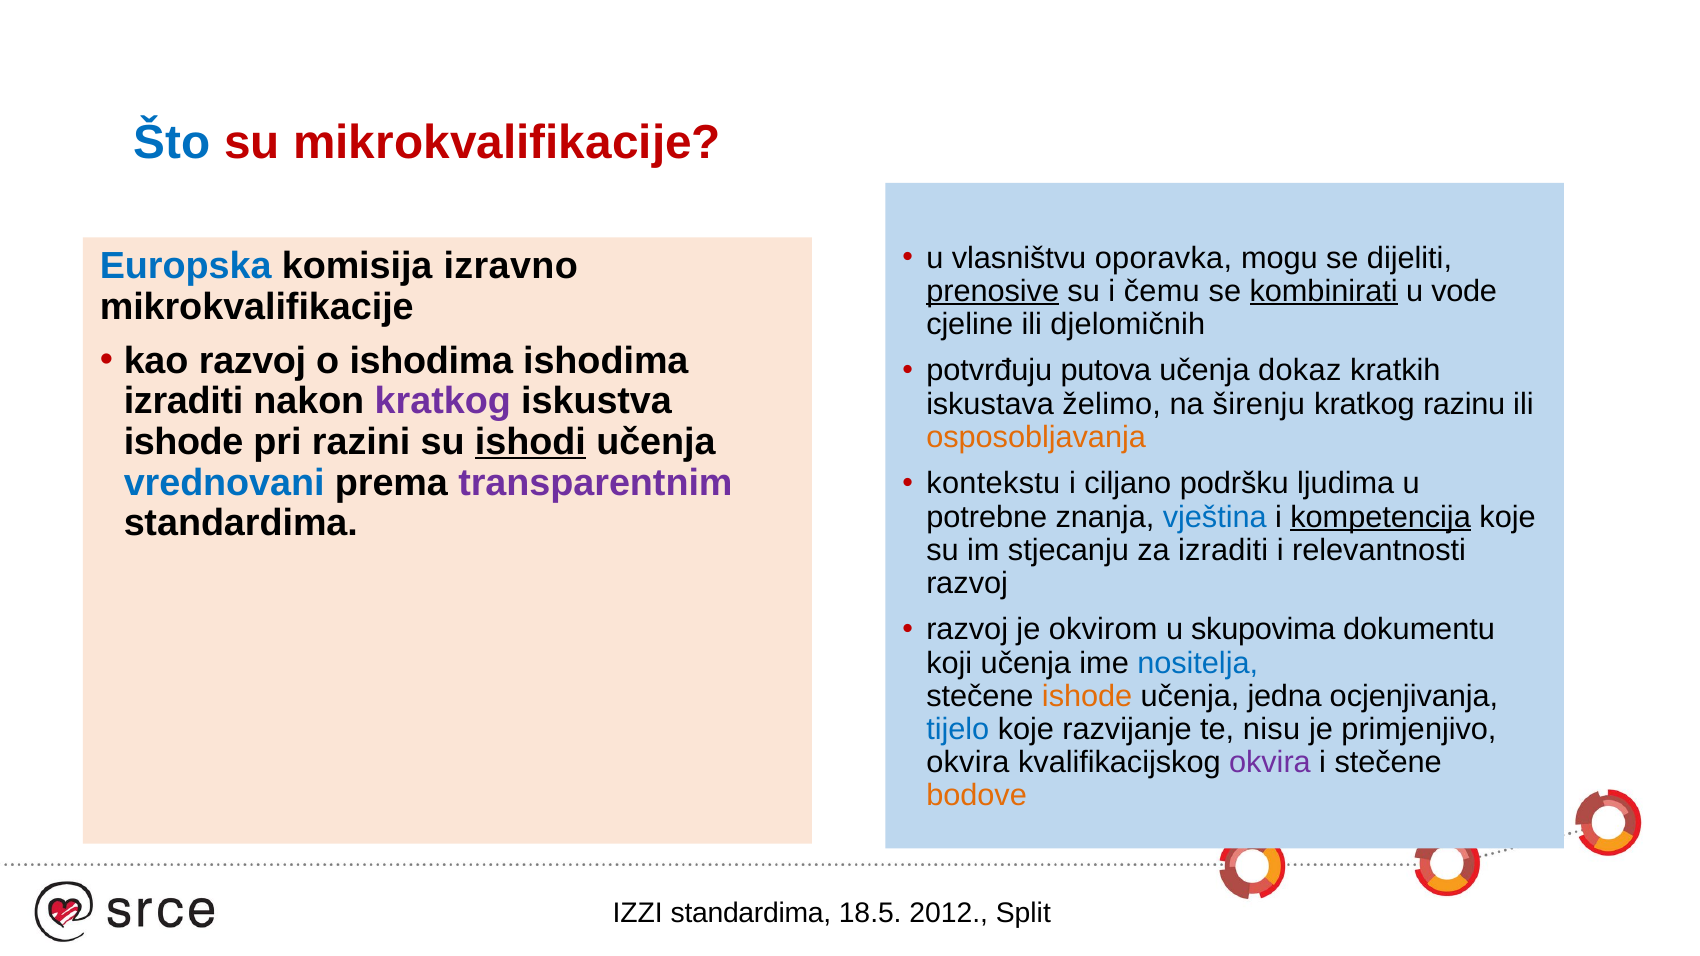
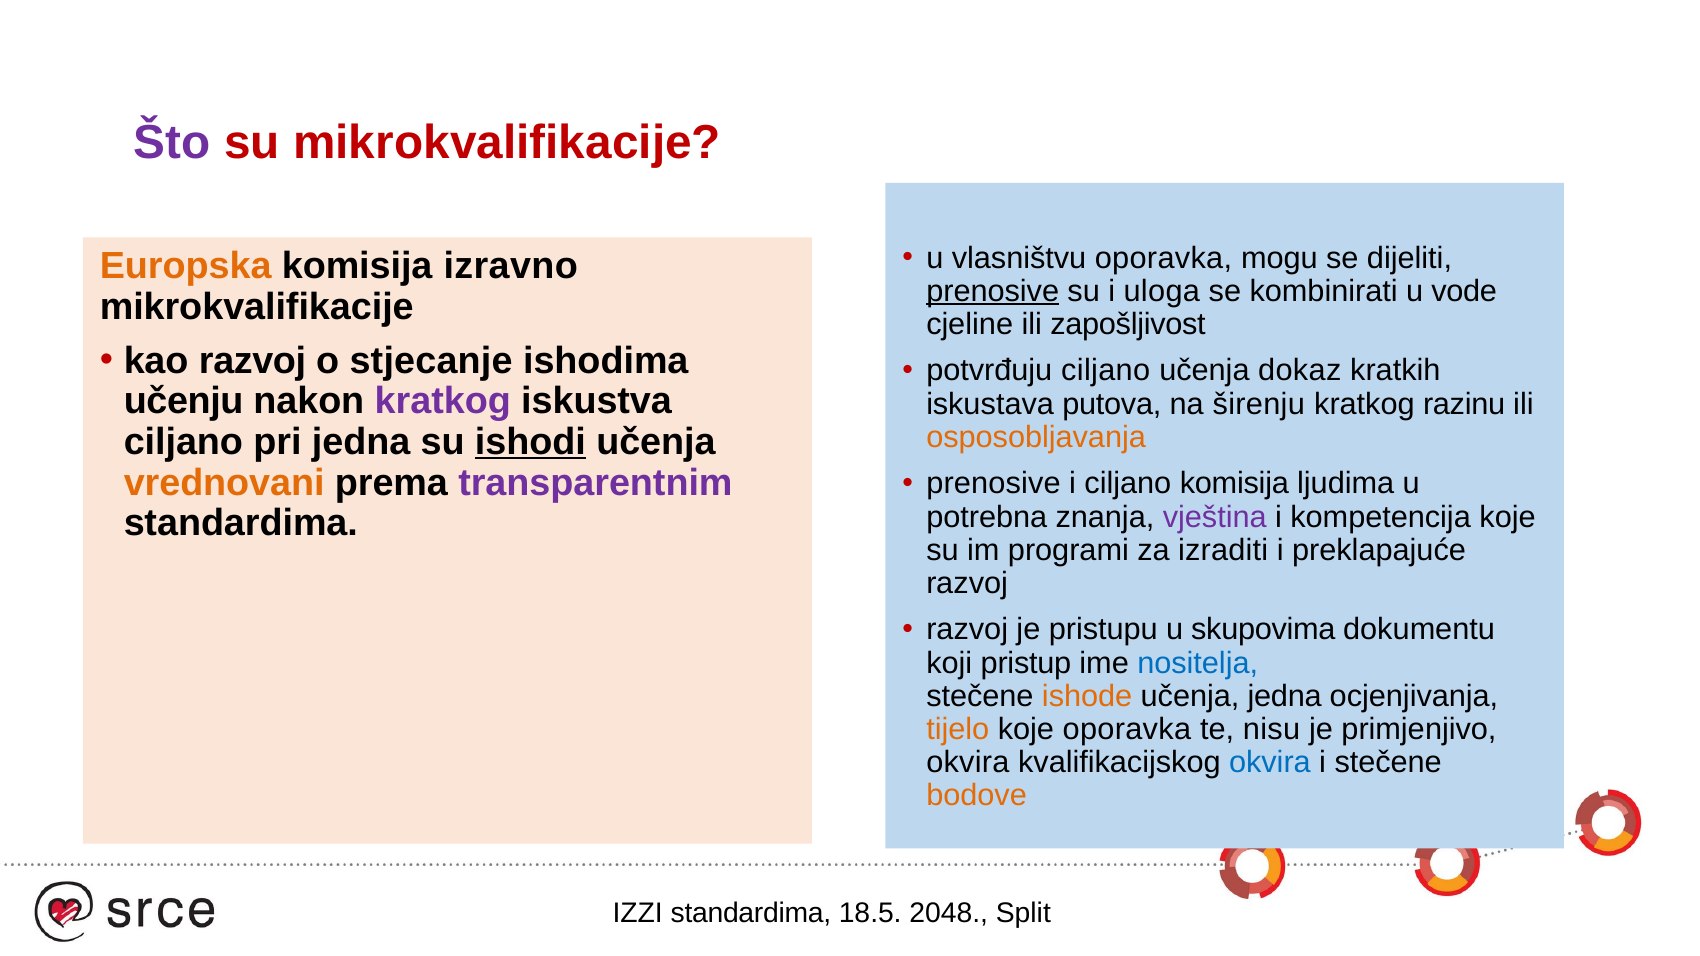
Što colour: blue -> purple
Europska colour: blue -> orange
čemu: čemu -> uloga
kombinirati underline: present -> none
djelomičnih: djelomičnih -> zapošljivost
o ishodima: ishodima -> stjecanje
potvrđuju putova: putova -> ciljano
izraditi at (184, 401): izraditi -> učenju
želimo: želimo -> putova
ishode at (184, 442): ishode -> ciljano
pri razini: razini -> jedna
vrednovani colour: blue -> orange
kontekstu at (993, 484): kontekstu -> prenosive
ciljano podršku: podršku -> komisija
potrebne: potrebne -> potrebna
vještina colour: blue -> purple
kompetencija underline: present -> none
stjecanju: stjecanju -> programi
relevantnosti: relevantnosti -> preklapajuće
okvirom: okvirom -> pristupu
koji učenja: učenja -> pristup
tijelo colour: blue -> orange
koje razvijanje: razvijanje -> oporavka
okvira at (1270, 763) colour: purple -> blue
2012: 2012 -> 2048
